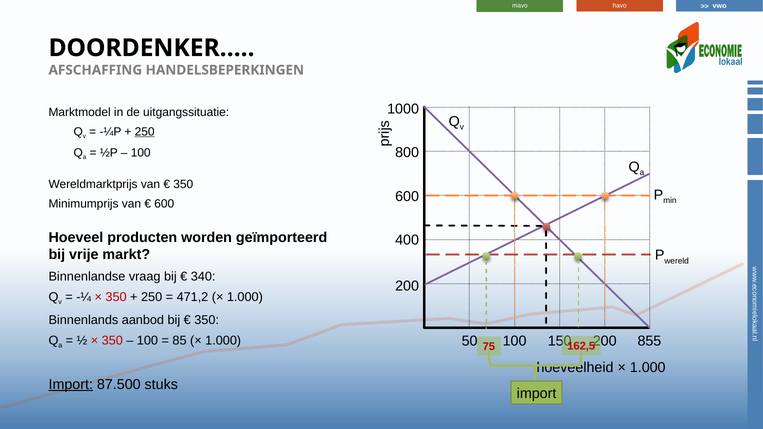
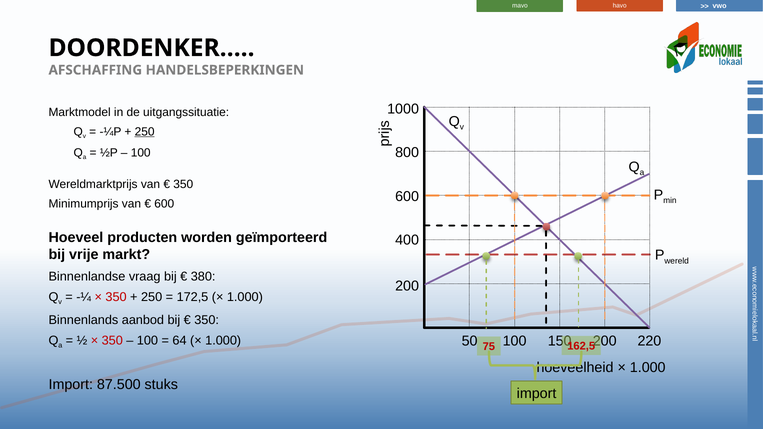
340: 340 -> 380
471,2: 471,2 -> 172,5
855: 855 -> 220
85: 85 -> 64
Import at (71, 384) underline: present -> none
